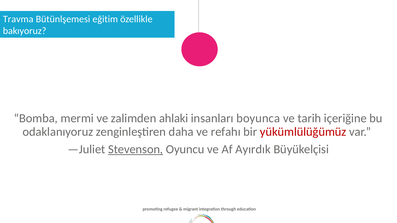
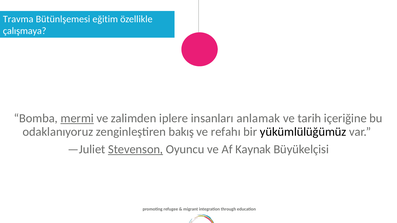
bakıyoruz: bakıyoruz -> çalışmaya
mermi underline: none -> present
ahlaki: ahlaki -> iplere
boyunca: boyunca -> anlamak
daha: daha -> bakış
yükümlülüğümüz colour: red -> black
Ayırdık: Ayırdık -> Kaynak
